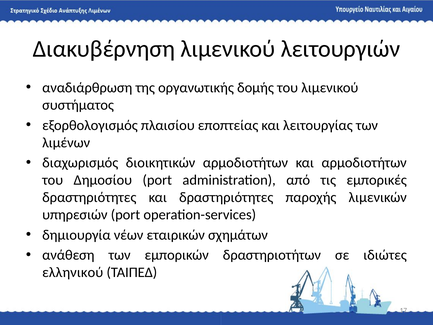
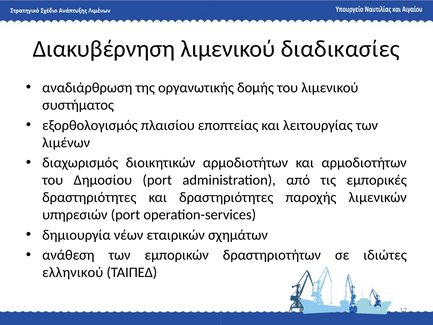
λειτουργιών: λειτουργιών -> διαδικασίες
